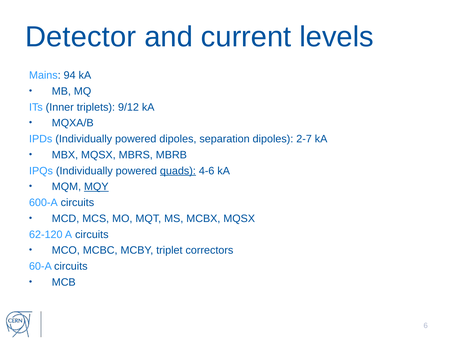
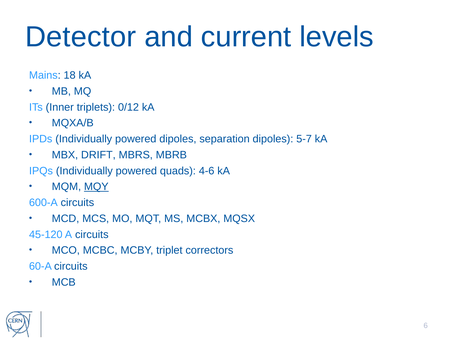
94: 94 -> 18
9/12: 9/12 -> 0/12
2-7: 2-7 -> 5-7
MBX MQSX: MQSX -> DRIFT
quads underline: present -> none
62-120: 62-120 -> 45-120
